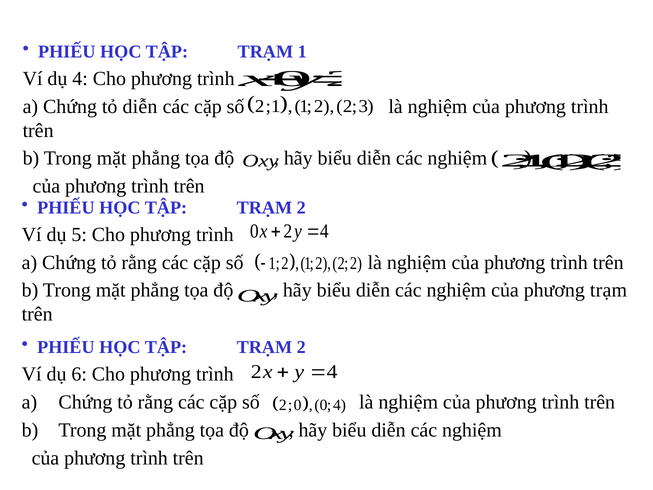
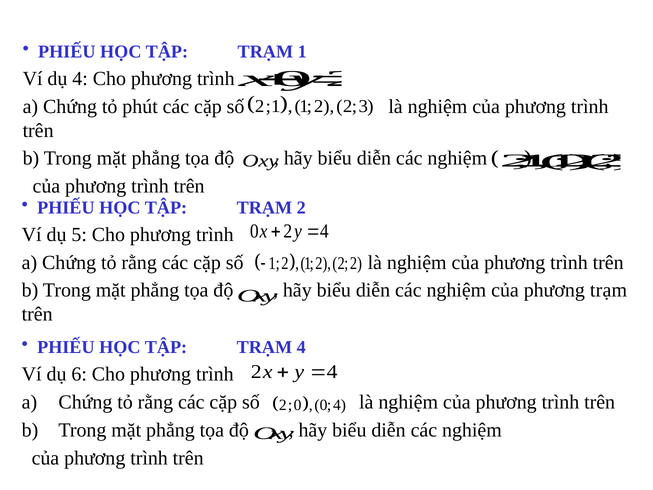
tỏ diễn: diễn -> phút
2 at (301, 347): 2 -> 4
